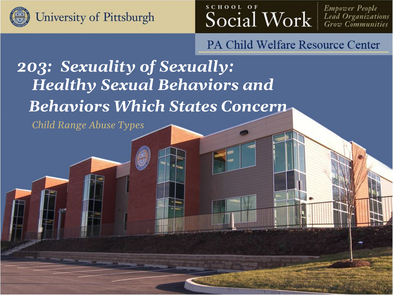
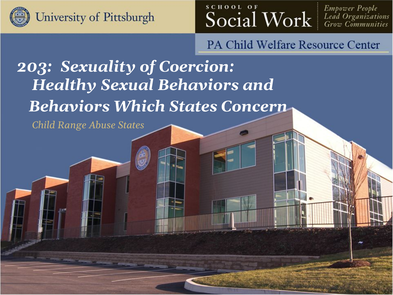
Sexually: Sexually -> Coercion
Abuse Types: Types -> States
